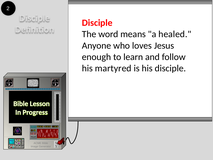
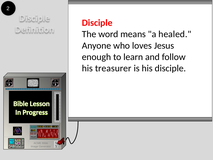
martyred: martyred -> treasurer
